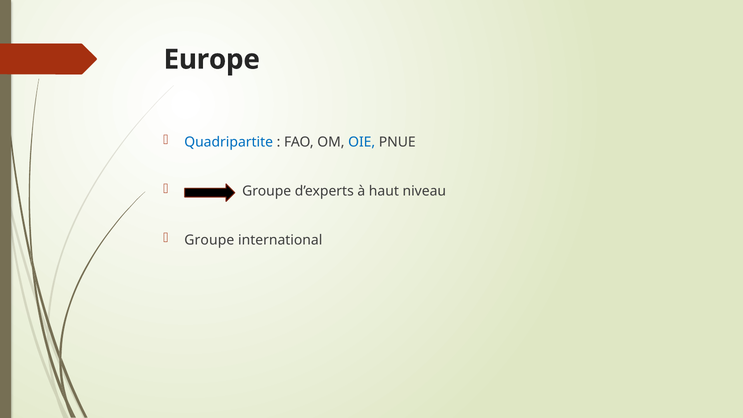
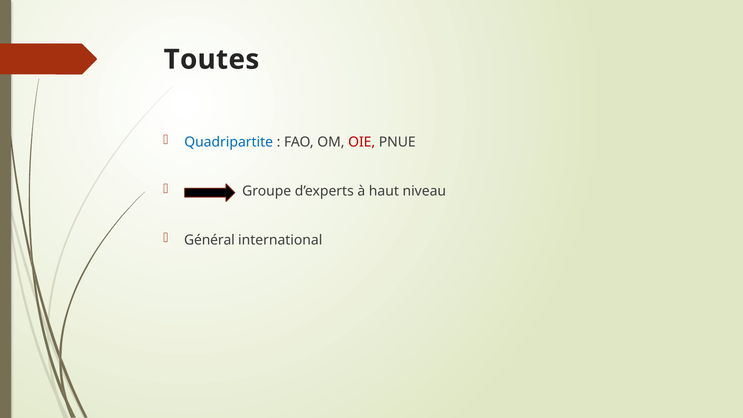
Europe: Europe -> Toutes
OIE colour: blue -> red
Groupe at (209, 240): Groupe -> Général
